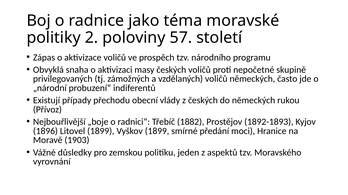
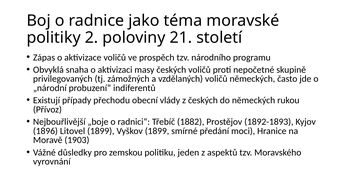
57: 57 -> 21
